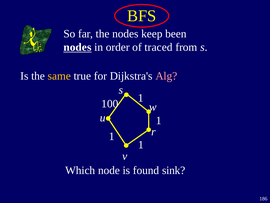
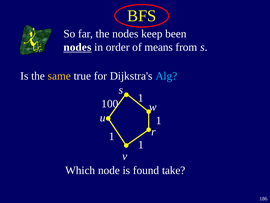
traced: traced -> means
Alg colour: pink -> light blue
sink: sink -> take
